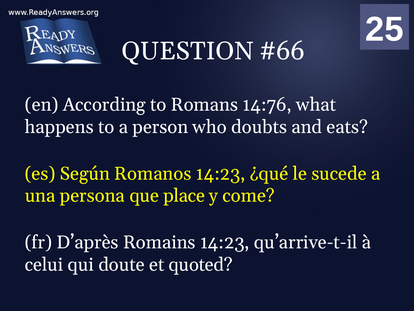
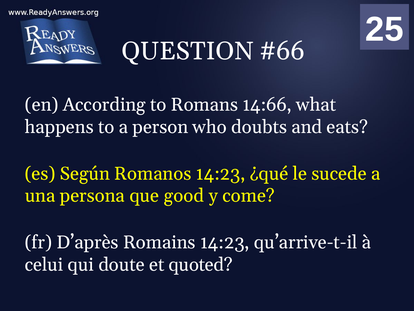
14:76: 14:76 -> 14:66
place: place -> good
